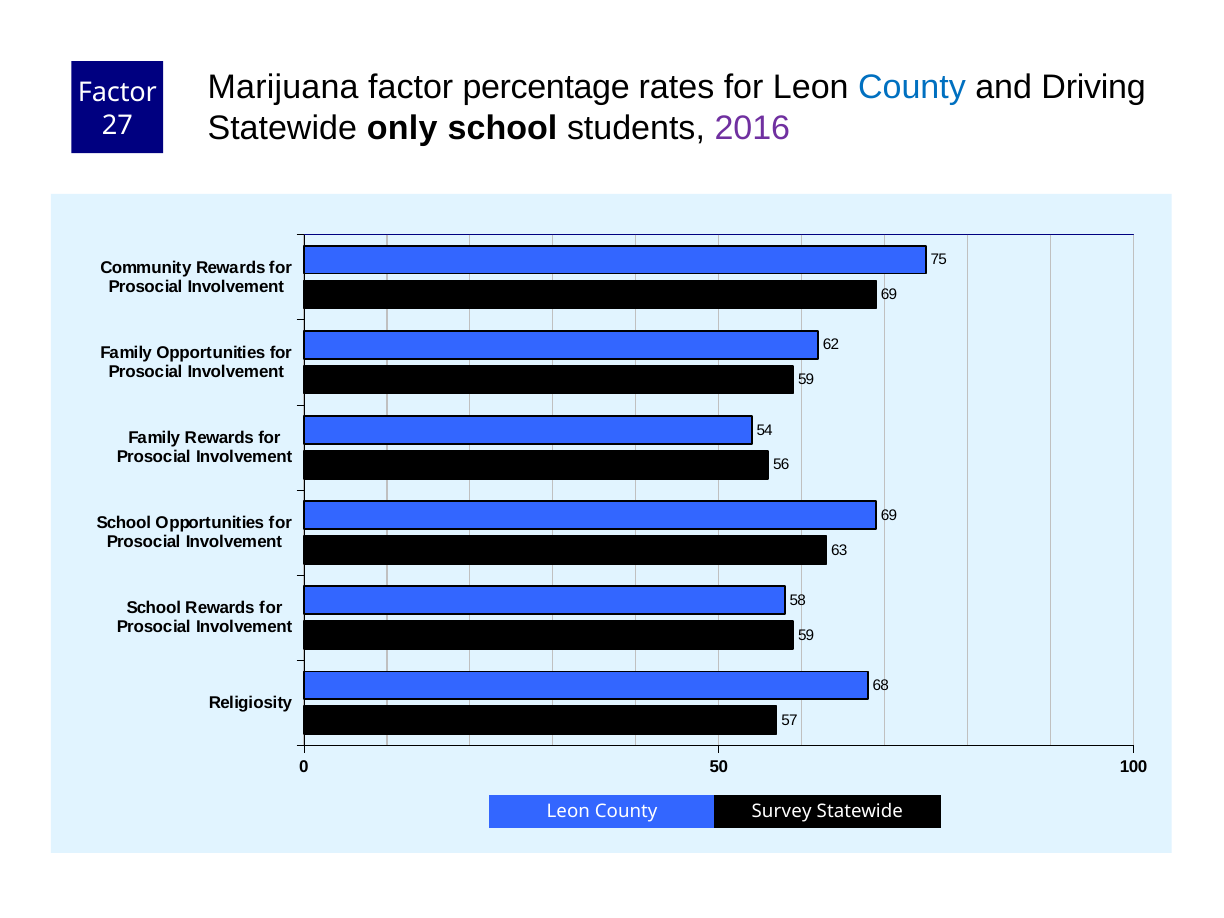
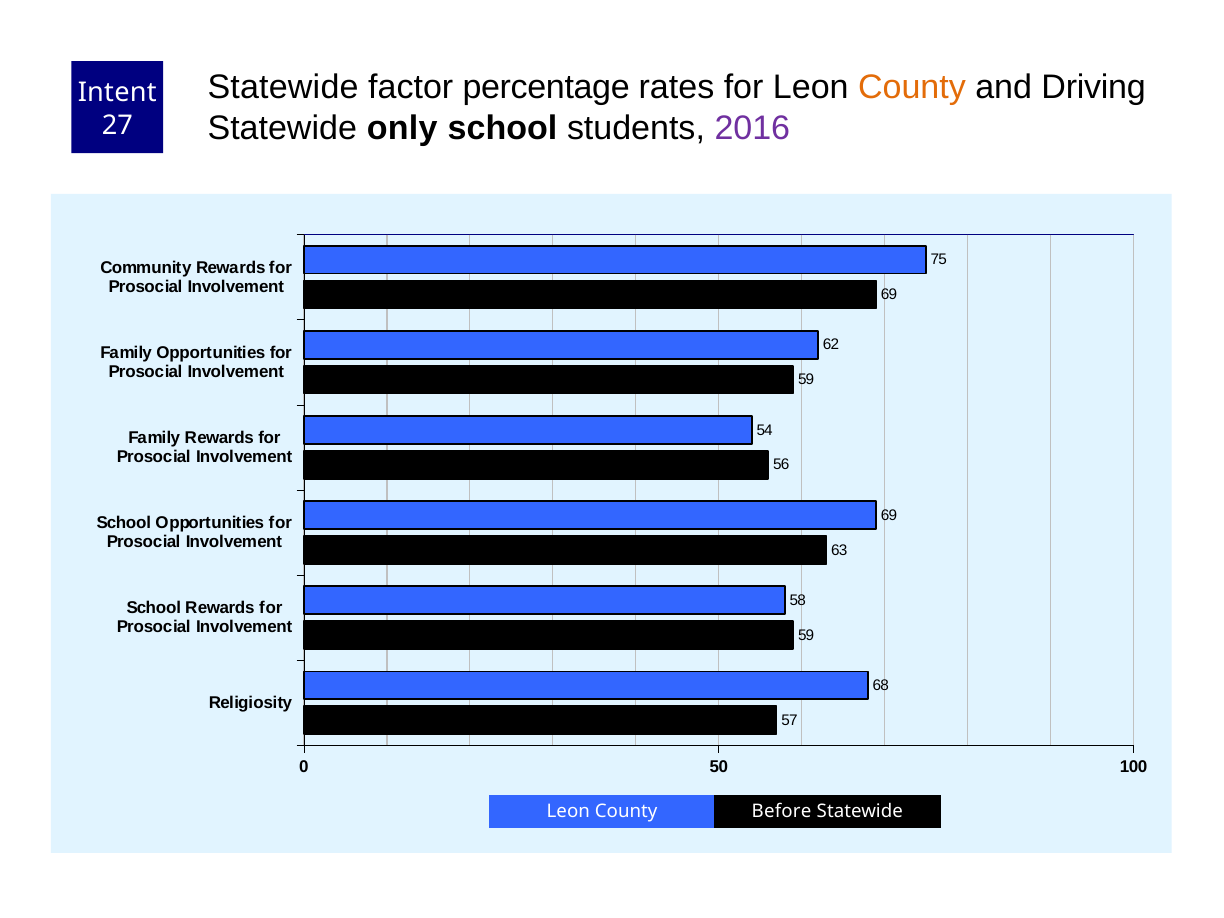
Marijuana at (283, 87): Marijuana -> Statewide
County at (912, 87) colour: blue -> orange
Factor at (117, 93): Factor -> Intent
Survey: Survey -> Before
